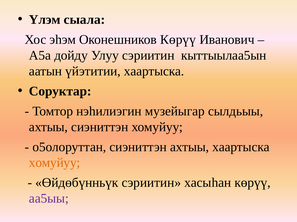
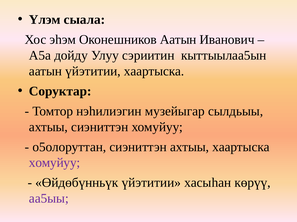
Оконешников Көрүү: Көрүү -> Аатын
хомуйуу at (55, 163) colour: orange -> purple
Өйдөбүнньүк сэриитин: сэриитин -> үйэтитии
